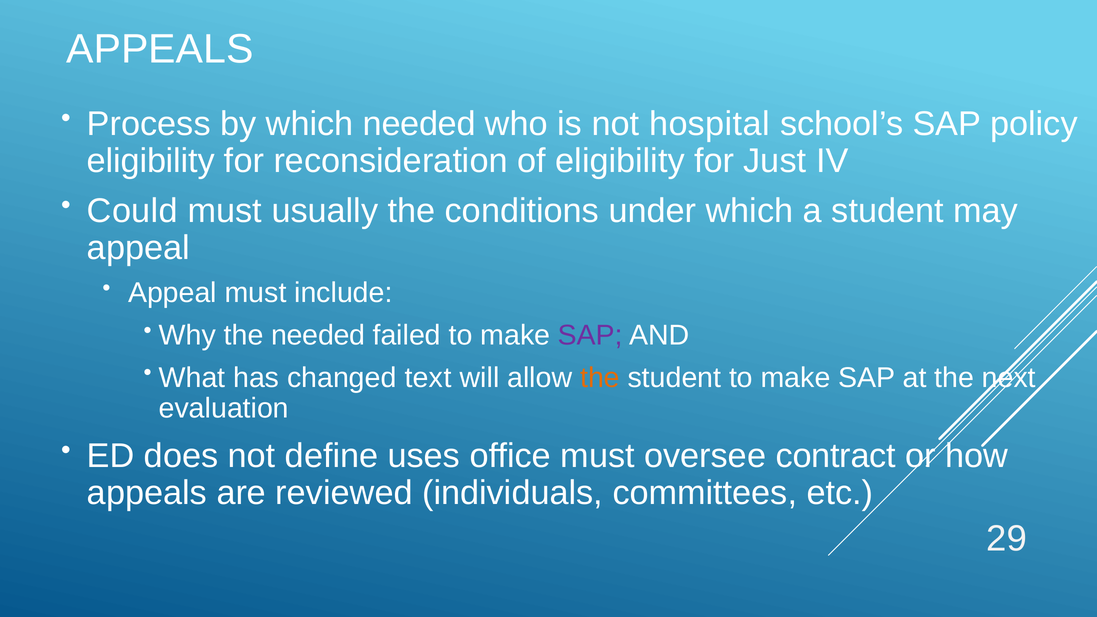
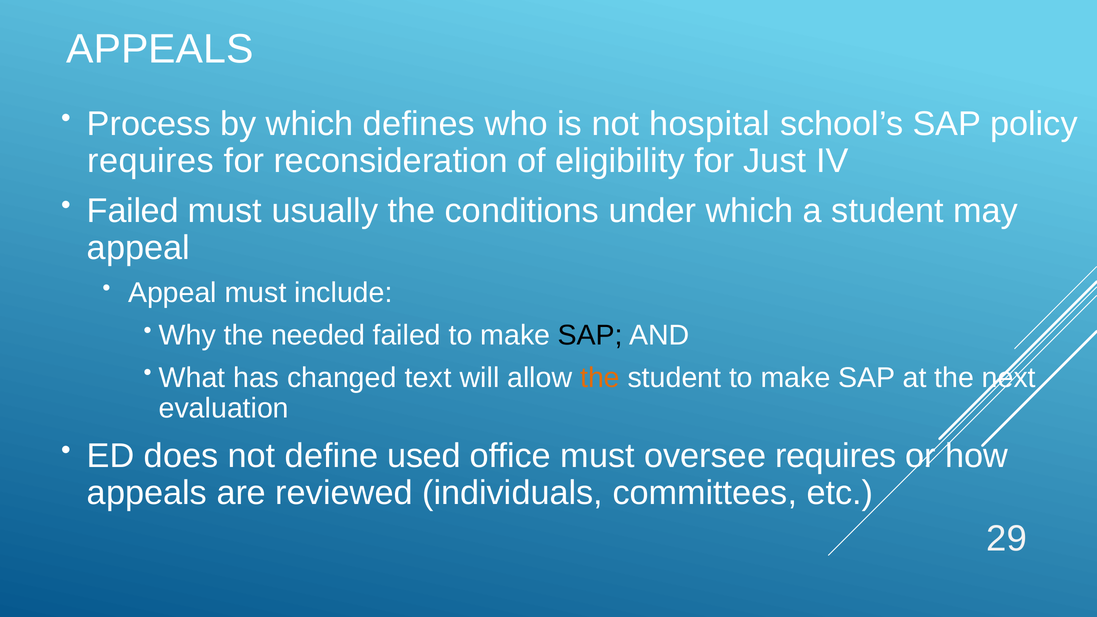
which needed: needed -> defines
eligibility at (151, 161): eligibility -> requires
Could at (132, 211): Could -> Failed
SAP at (590, 335) colour: purple -> black
uses: uses -> used
oversee contract: contract -> requires
